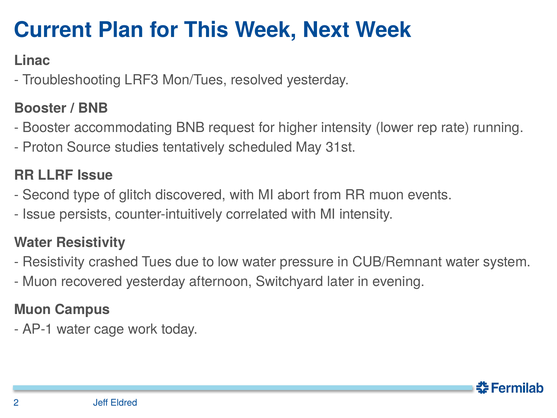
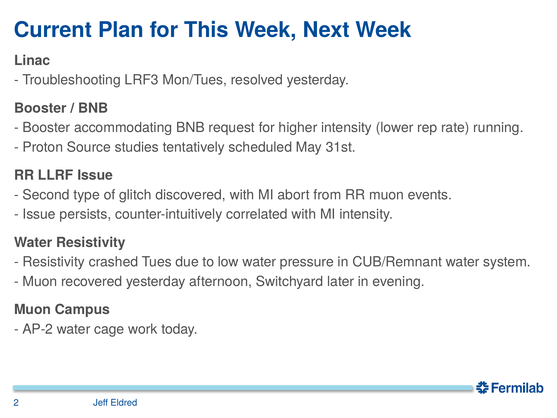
AP-1: AP-1 -> AP-2
